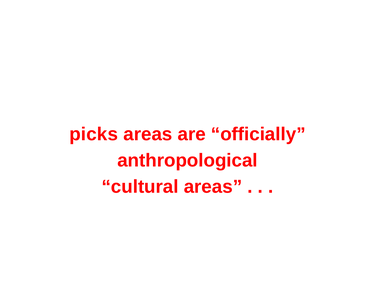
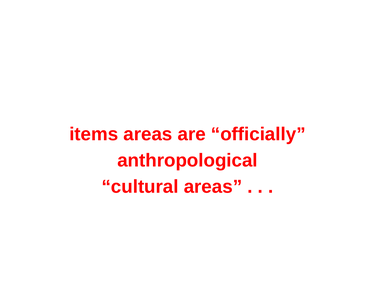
picks: picks -> items
